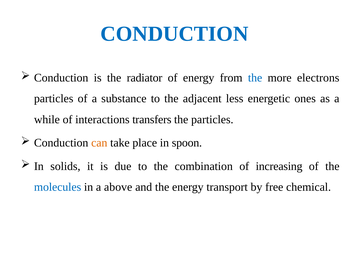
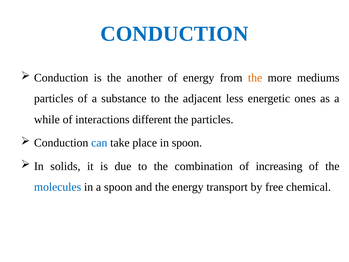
radiator: radiator -> another
the at (255, 78) colour: blue -> orange
electrons: electrons -> mediums
transfers: transfers -> different
can colour: orange -> blue
a above: above -> spoon
